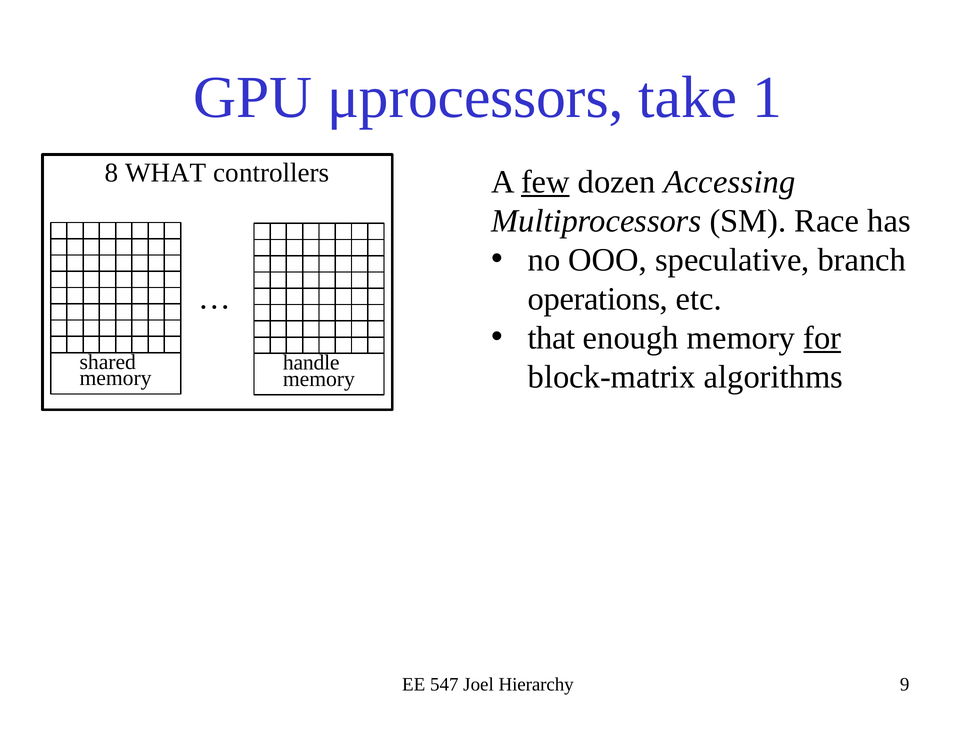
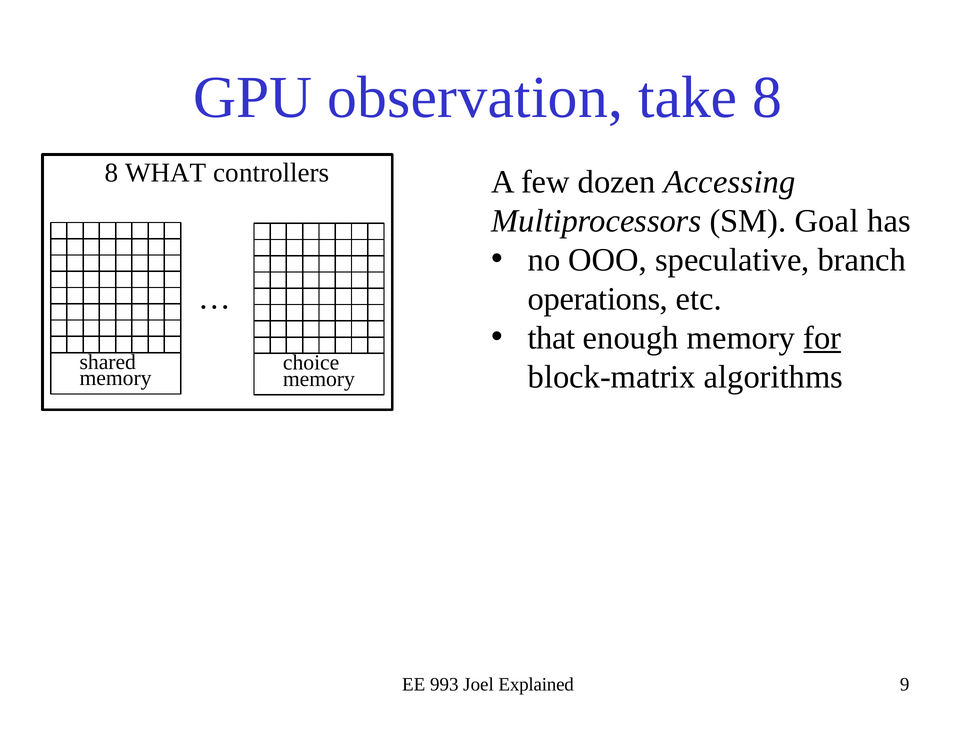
μprocessors: μprocessors -> observation
take 1: 1 -> 8
few underline: present -> none
Race: Race -> Goal
handle: handle -> choice
547: 547 -> 993
Hierarchy: Hierarchy -> Explained
